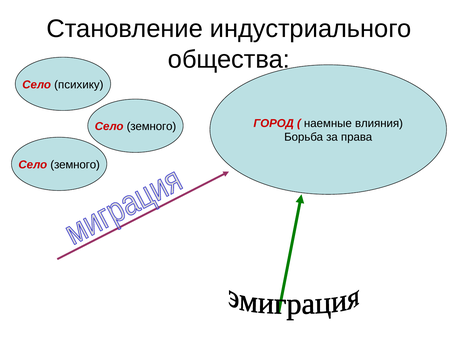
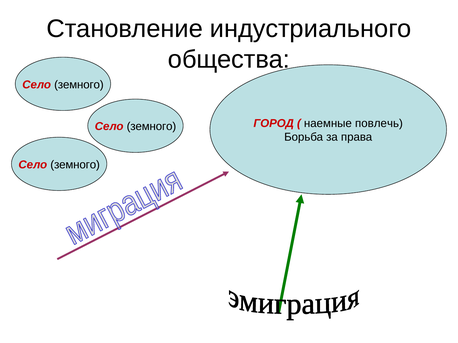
психику at (79, 85): психику -> земного
влияния: влияния -> повлечь
